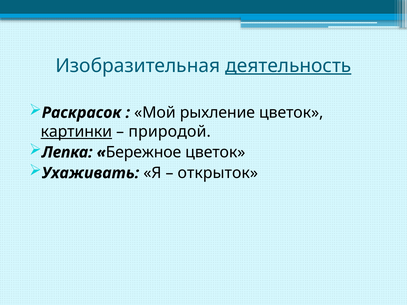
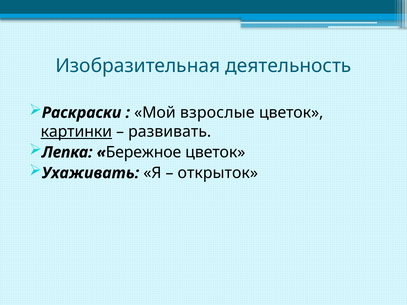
деятельность underline: present -> none
Раскрасок: Раскрасок -> Раскраски
рыхление: рыхление -> взрослые
природой: природой -> развивать
